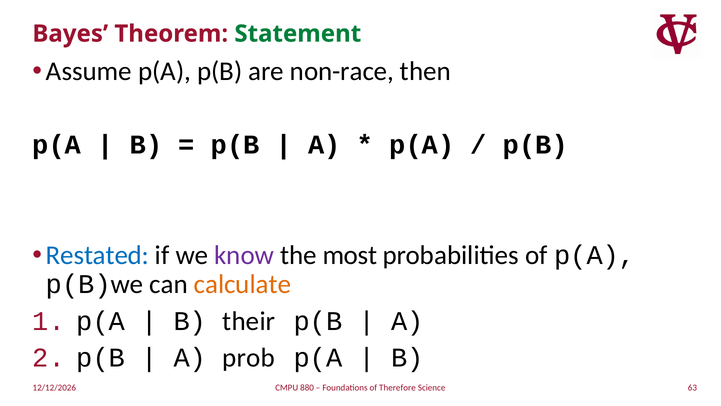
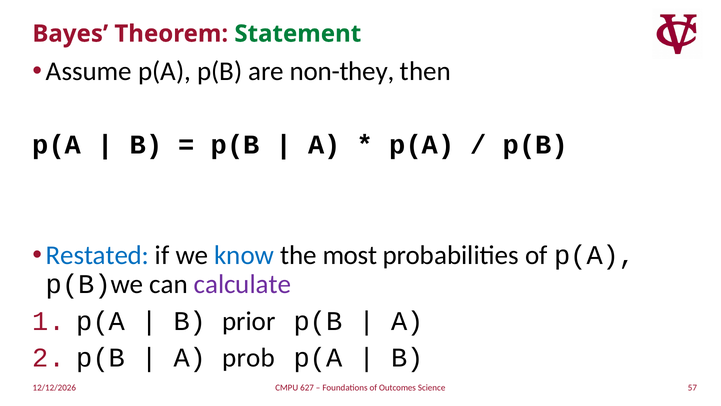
non-race: non-race -> non-they
know colour: purple -> blue
calculate colour: orange -> purple
their: their -> prior
63: 63 -> 57
880: 880 -> 627
Therefore: Therefore -> Outcomes
